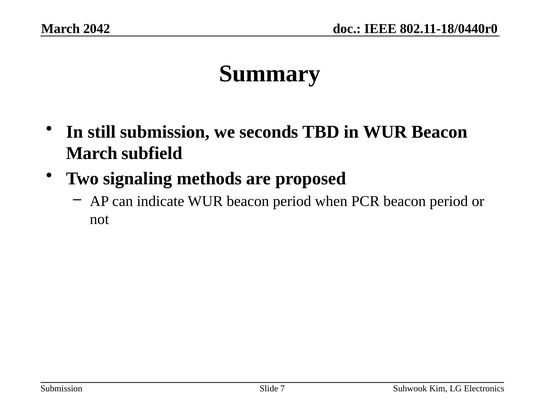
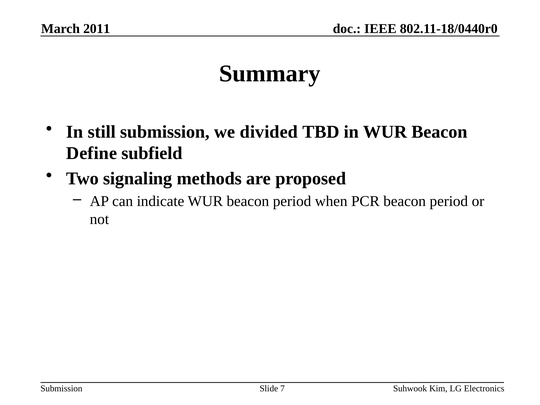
2042: 2042 -> 2011
seconds: seconds -> divided
March at (92, 153): March -> Define
